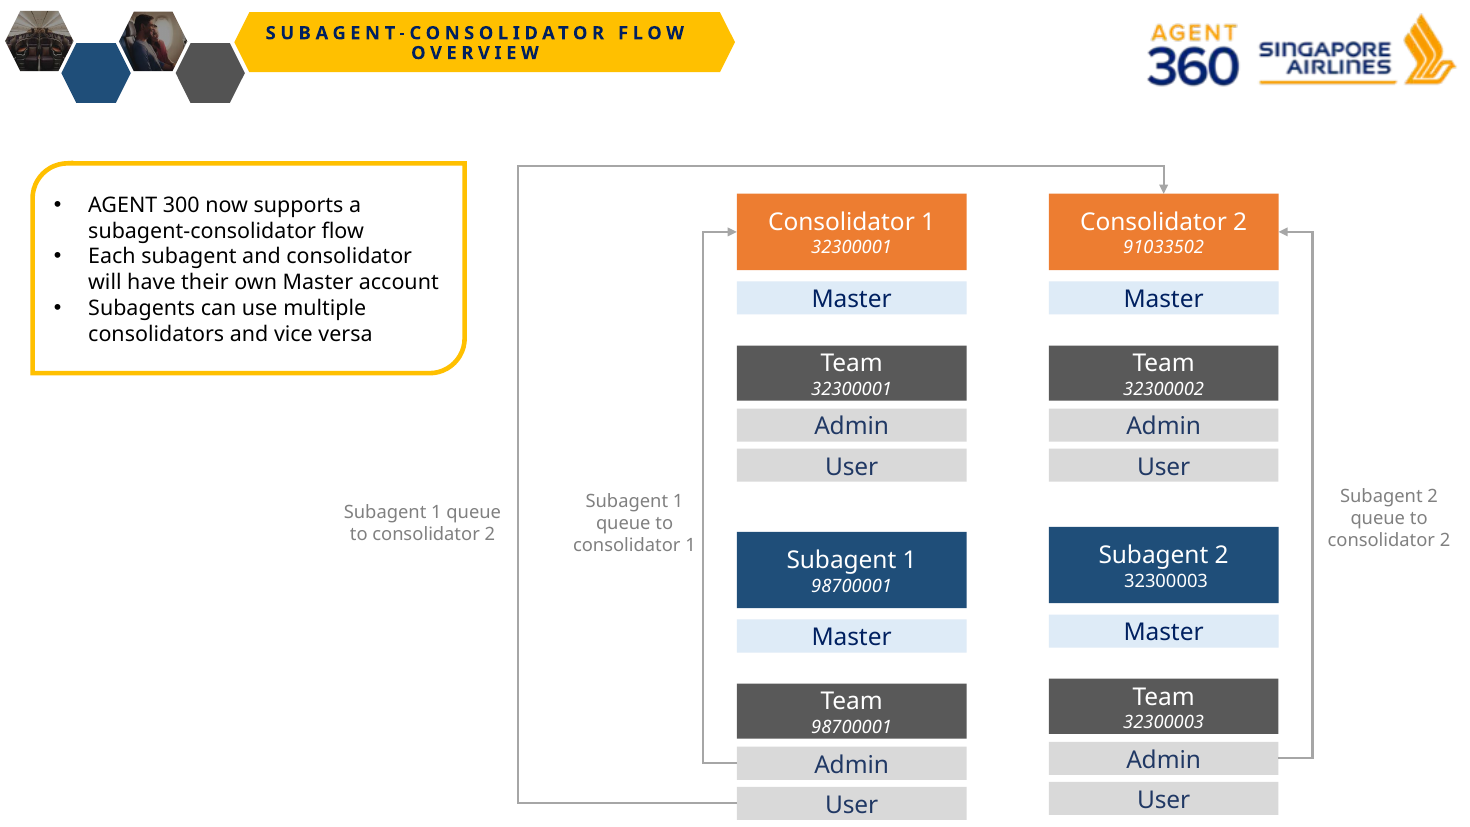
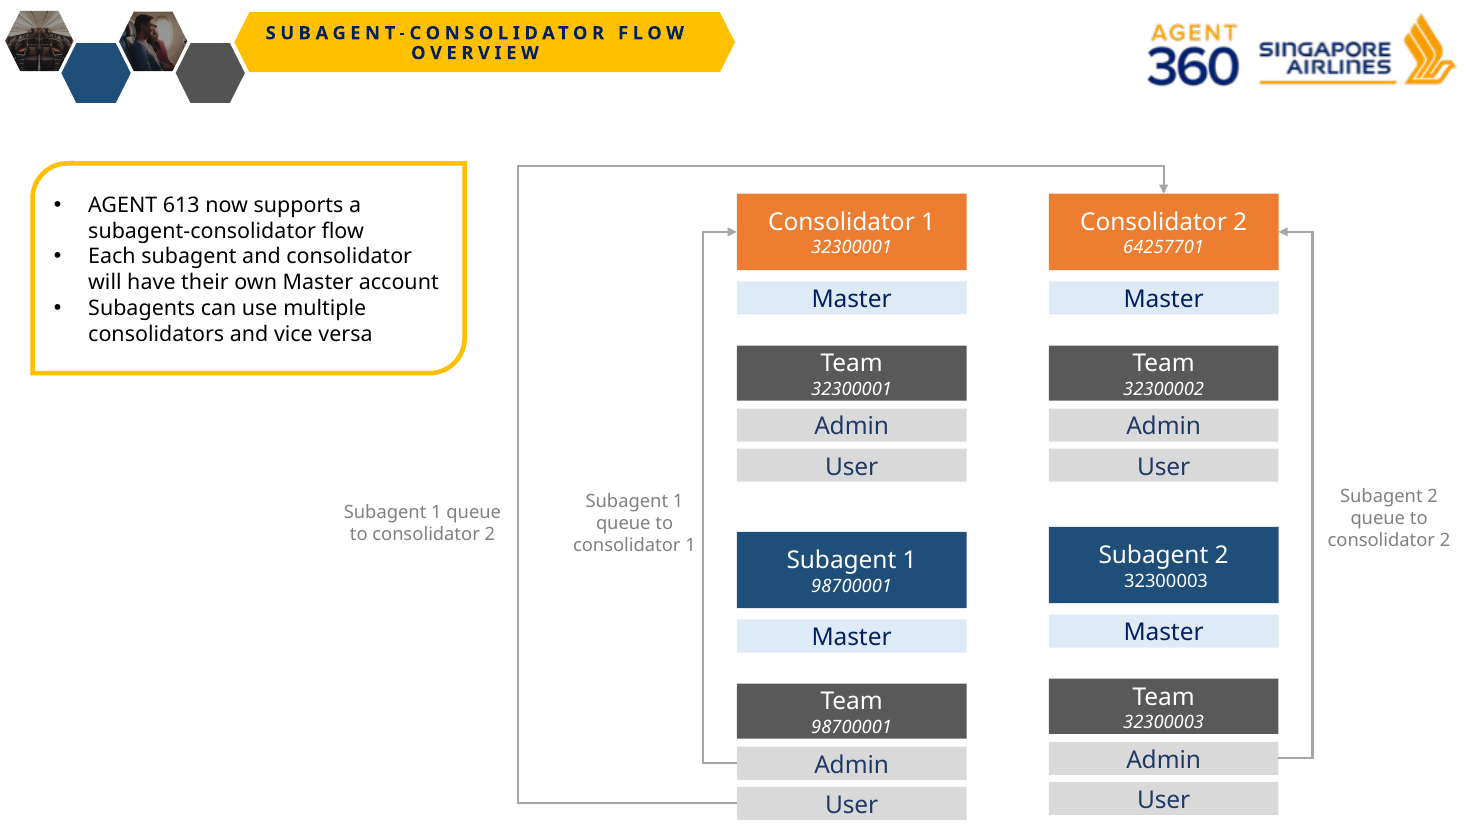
300: 300 -> 613
91033502: 91033502 -> 64257701
